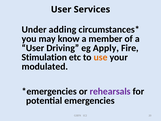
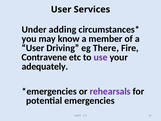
Apply: Apply -> There
Stimulation: Stimulation -> Contravene
use colour: orange -> purple
modulated: modulated -> adequately
